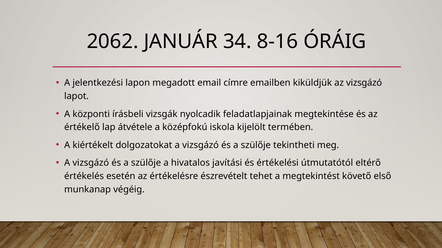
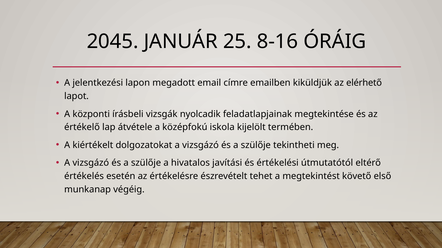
2062: 2062 -> 2045
34: 34 -> 25
az vizsgázó: vizsgázó -> elérhető
